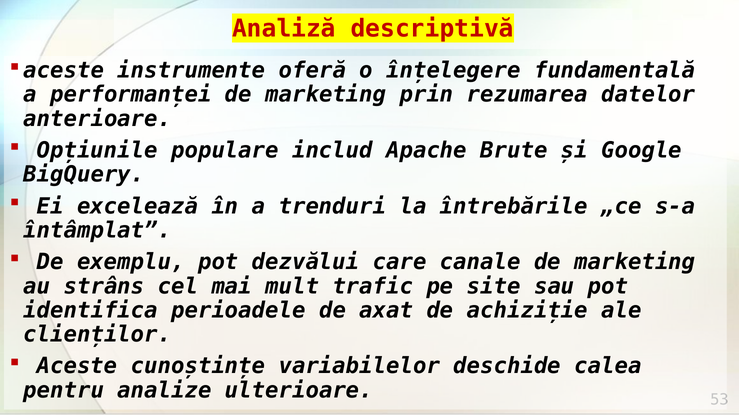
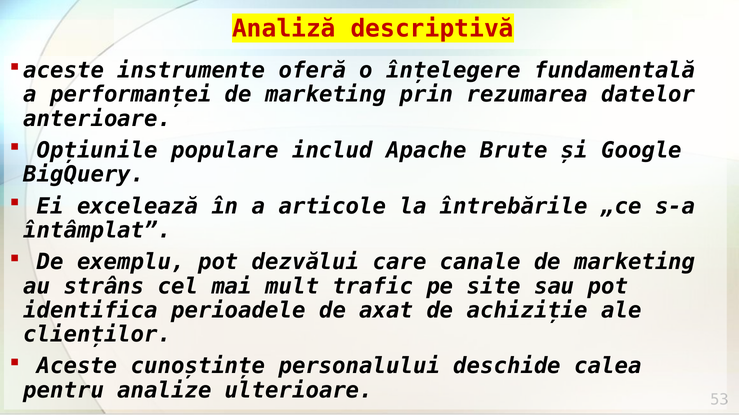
trenduri: trenduri -> articole
variabilelor: variabilelor -> personalului
